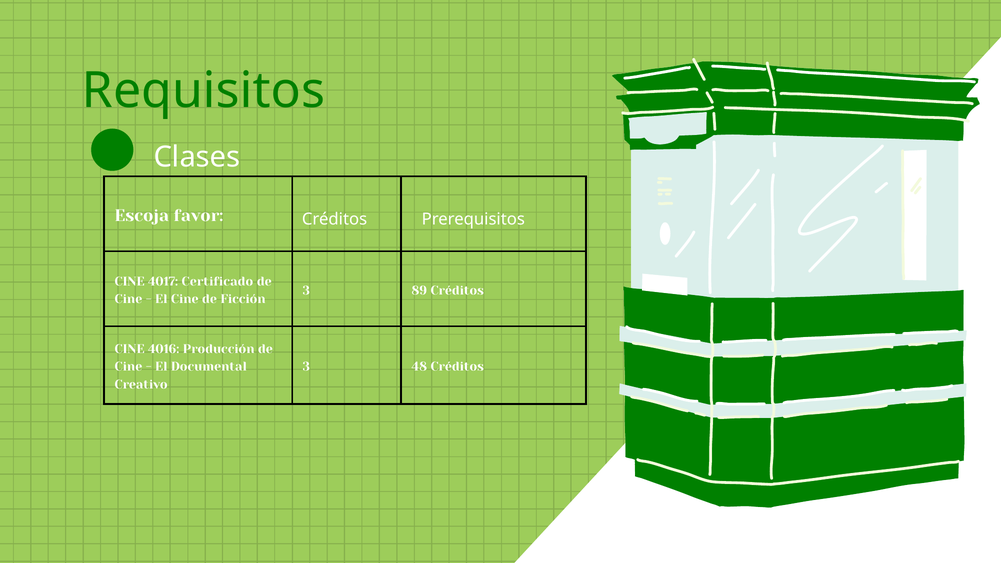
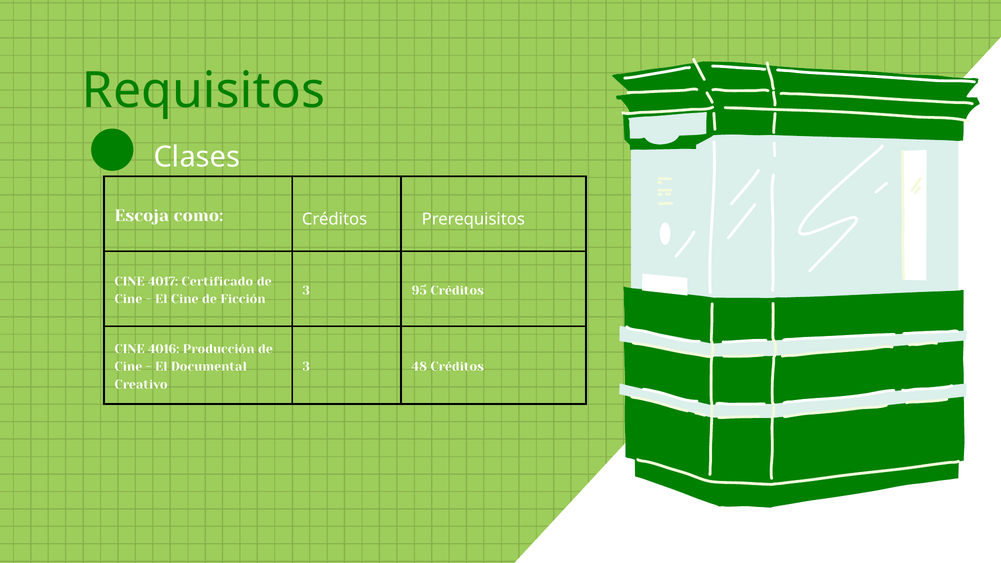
favor: favor -> como
89: 89 -> 95
